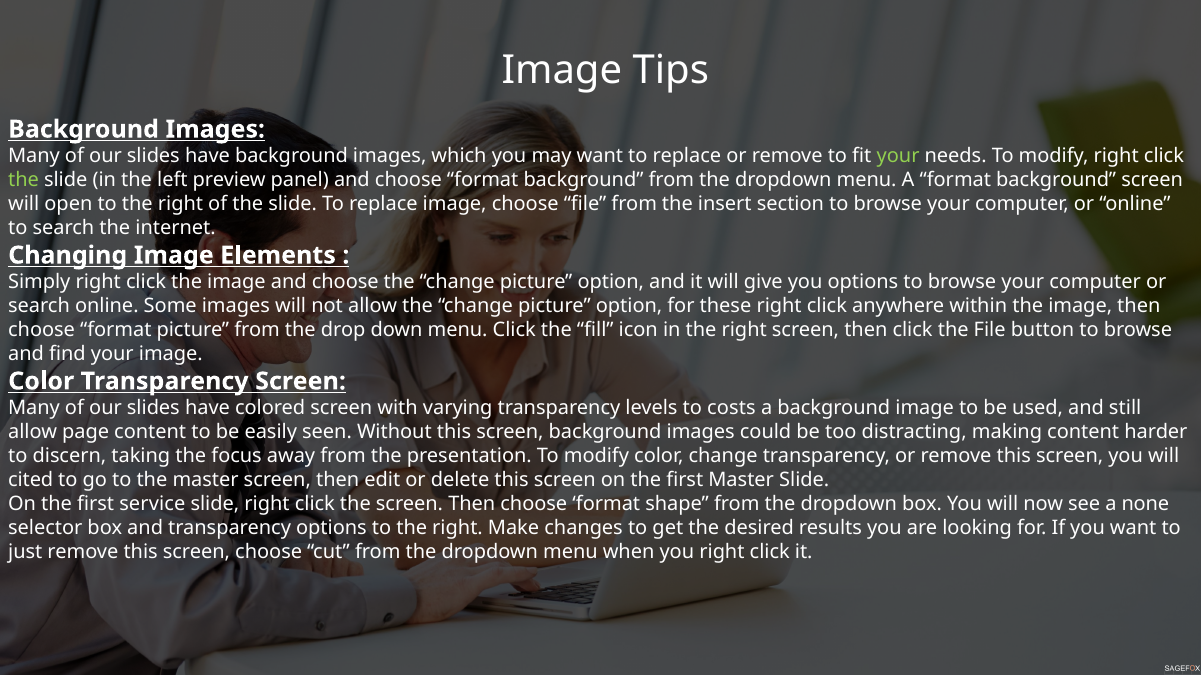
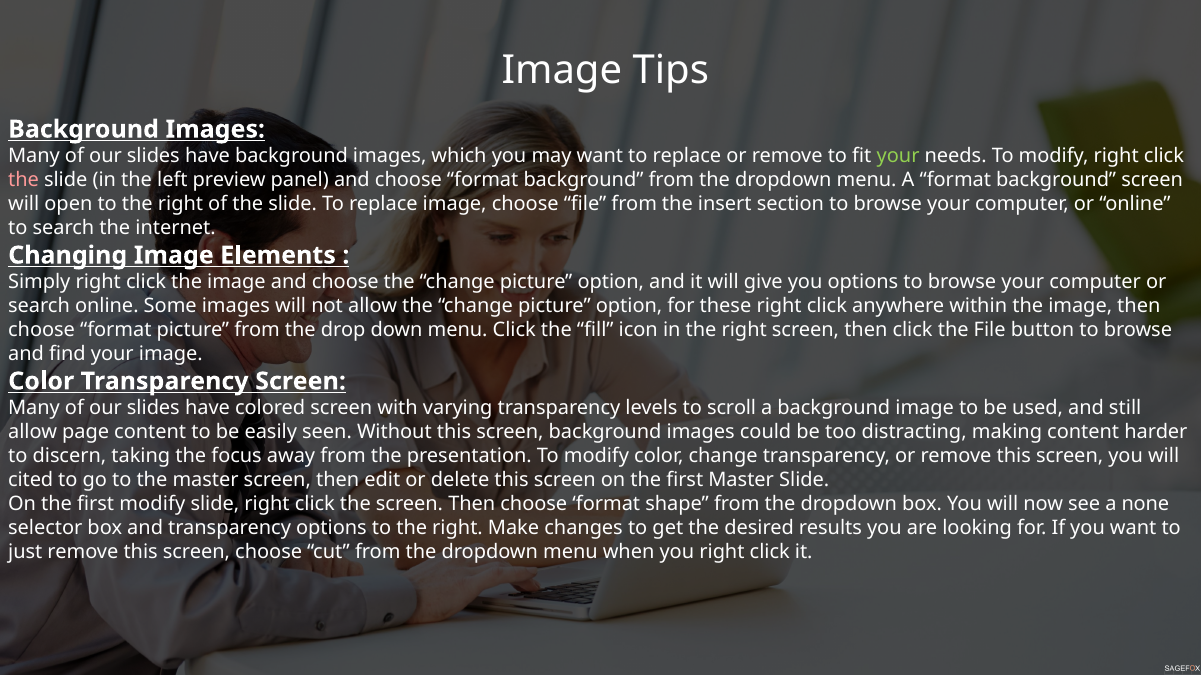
the at (24, 180) colour: light green -> pink
costs: costs -> scroll
first service: service -> modify
